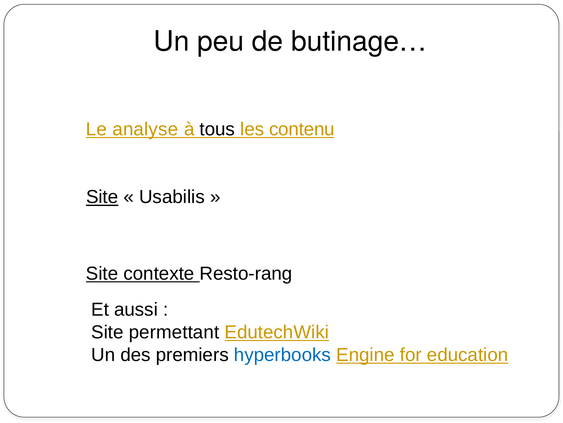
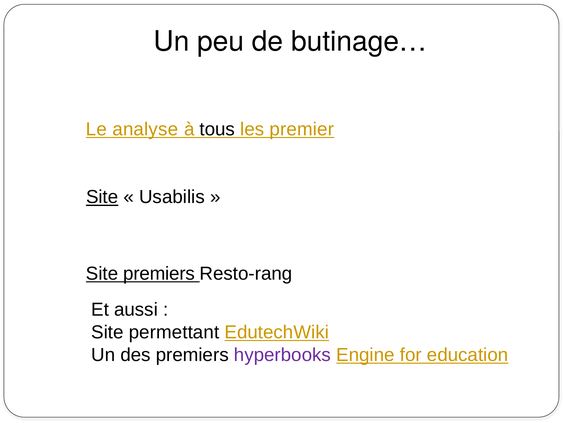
contenu: contenu -> premier
Site contexte: contexte -> premiers
hyperbooks colour: blue -> purple
